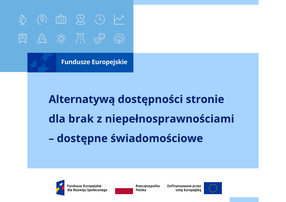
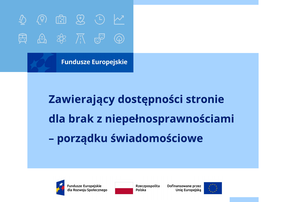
Alternatywą: Alternatywą -> Zawierający
dostępne: dostępne -> porządku
